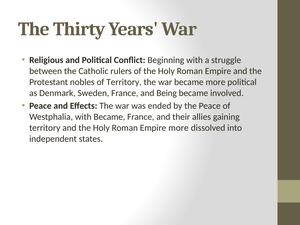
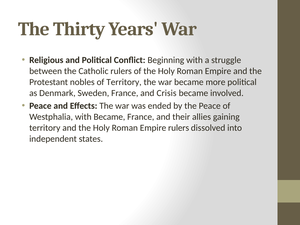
Being: Being -> Crisis
Empire more: more -> rulers
